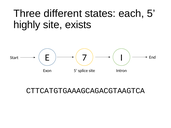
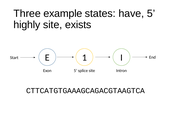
different: different -> example
each: each -> have
7: 7 -> 1
